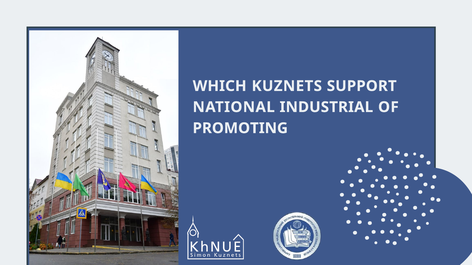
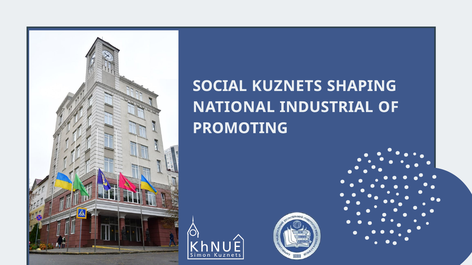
WHICH: WHICH -> SOCIAL
SUPPORT: SUPPORT -> SHAPING
